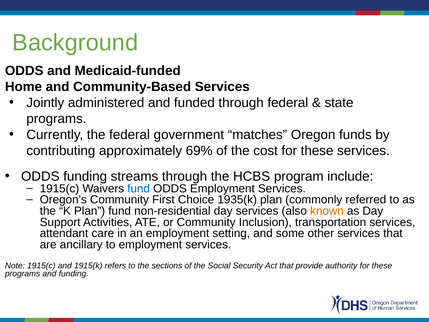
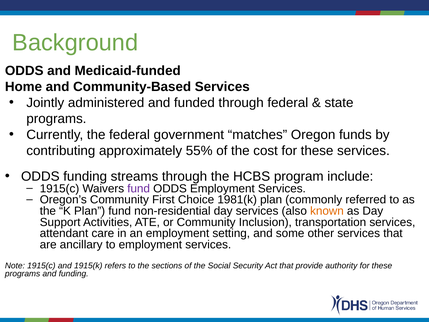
69%: 69% -> 55%
fund at (139, 188) colour: blue -> purple
1935(k: 1935(k -> 1981(k
